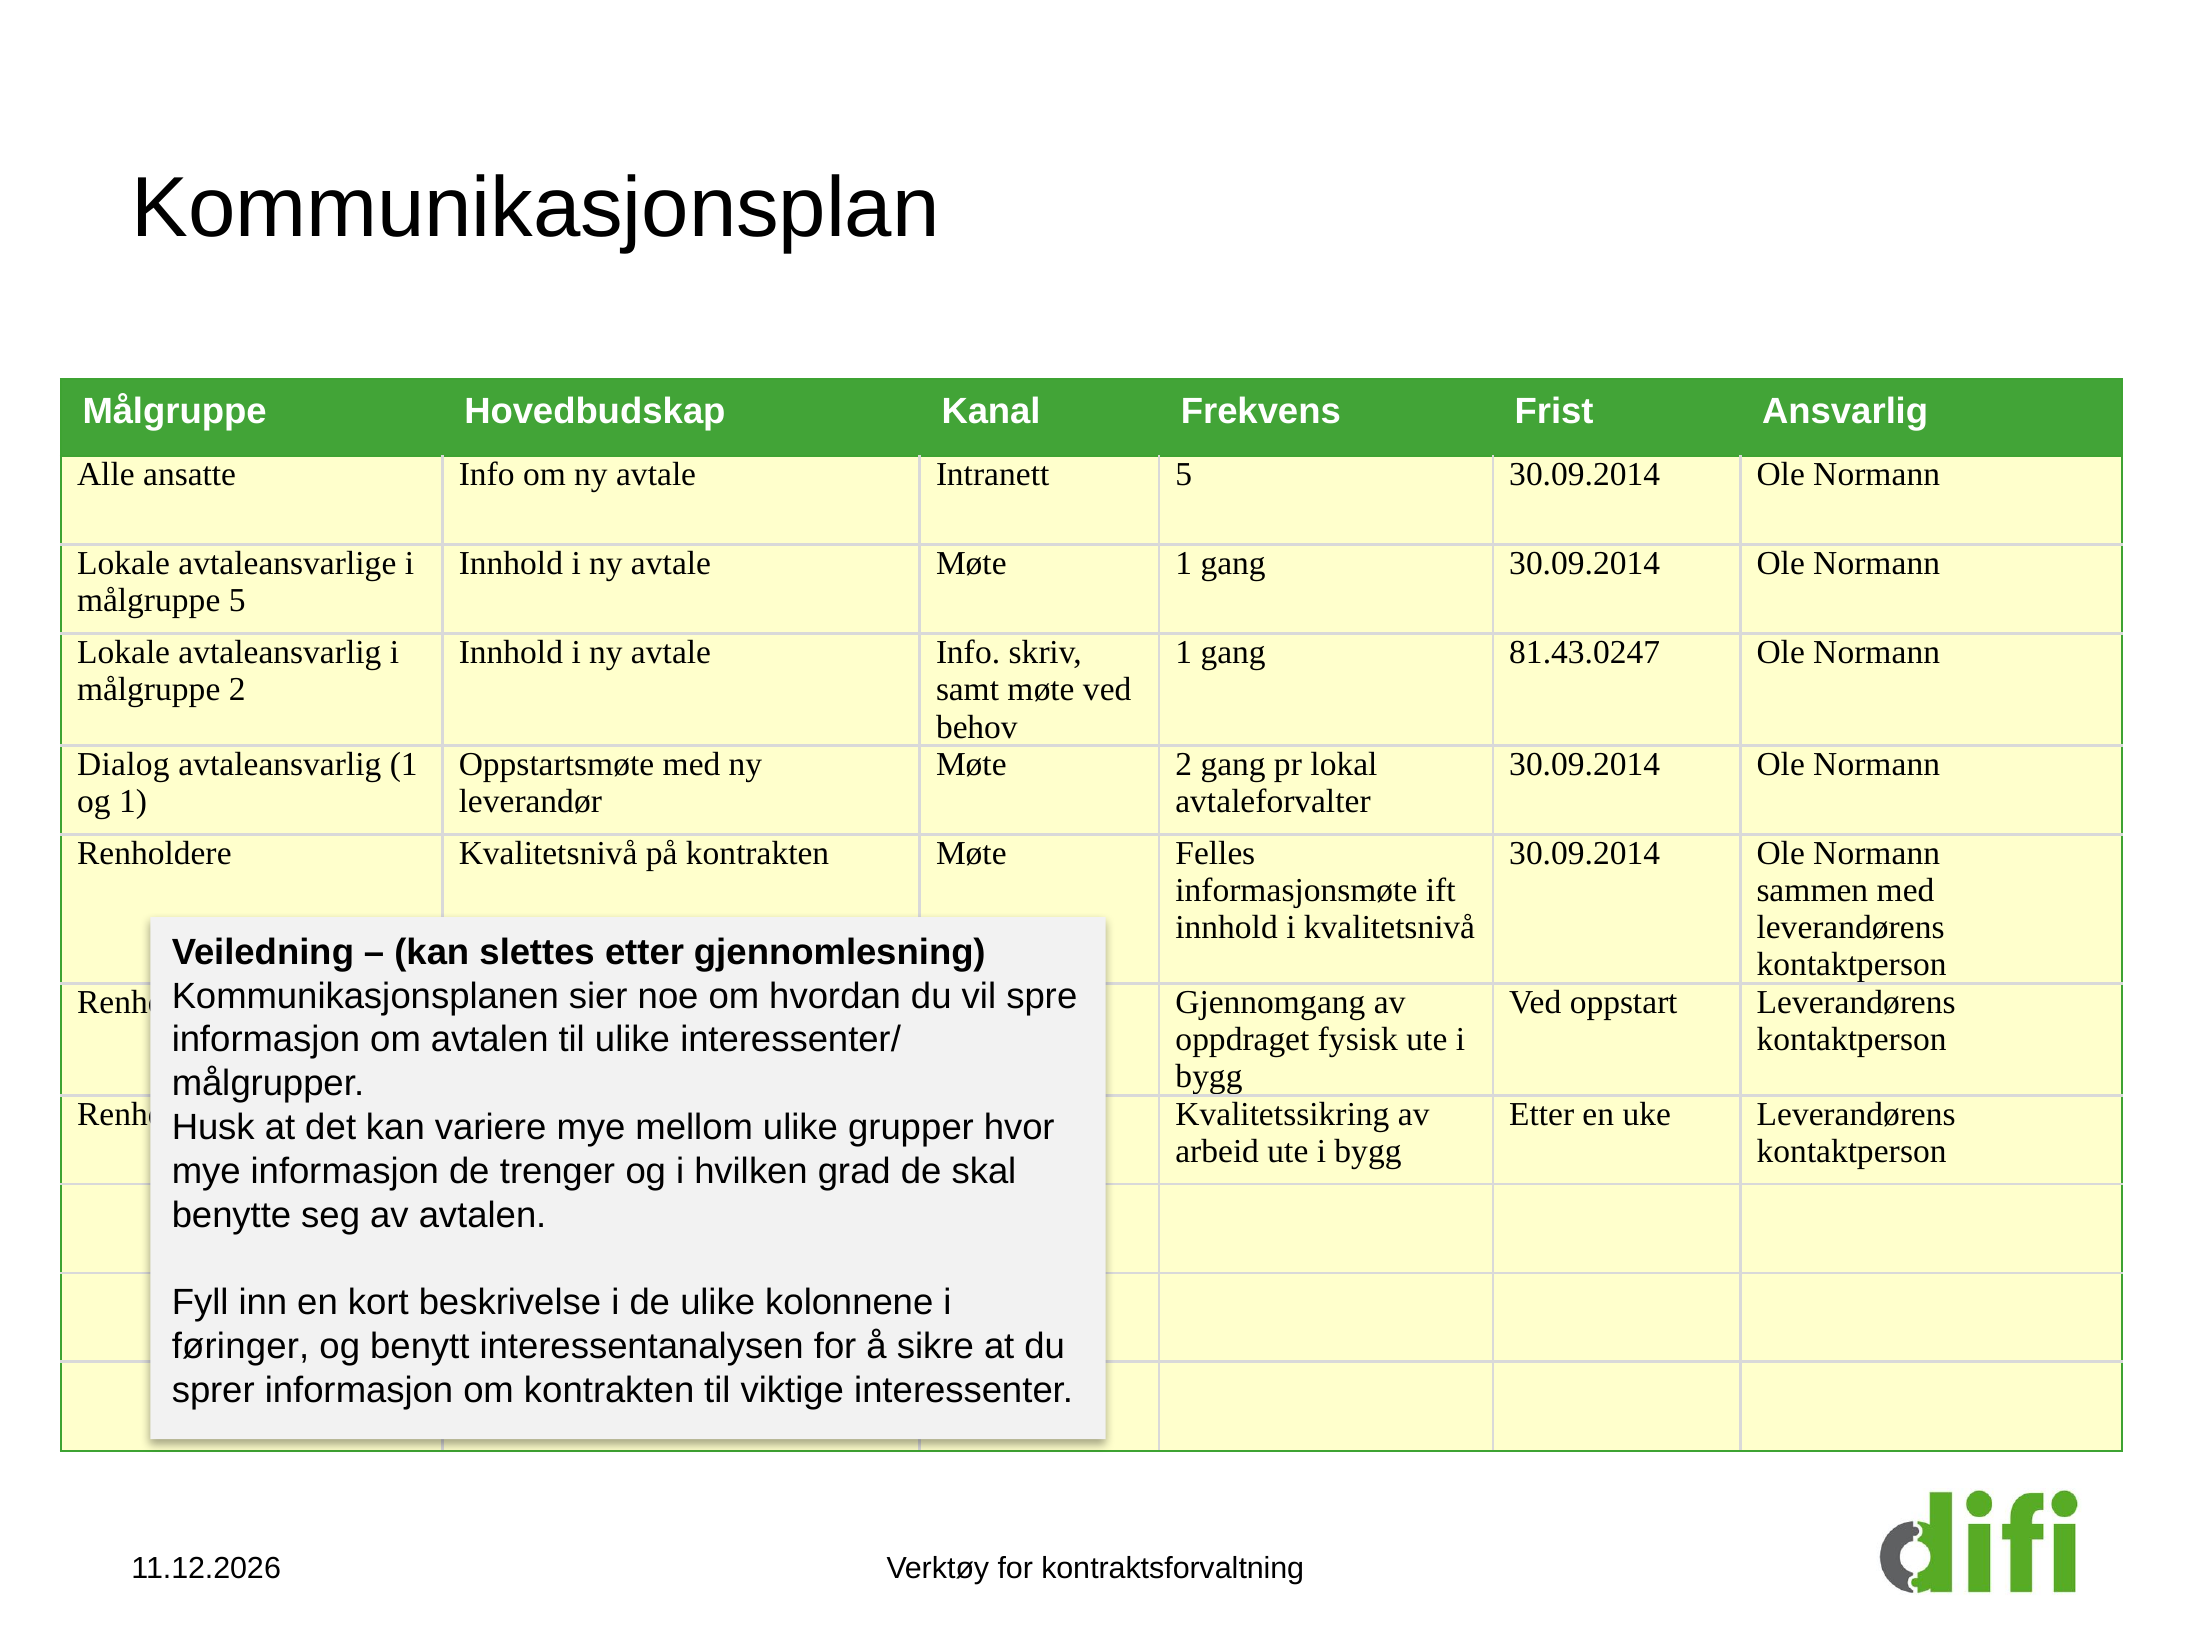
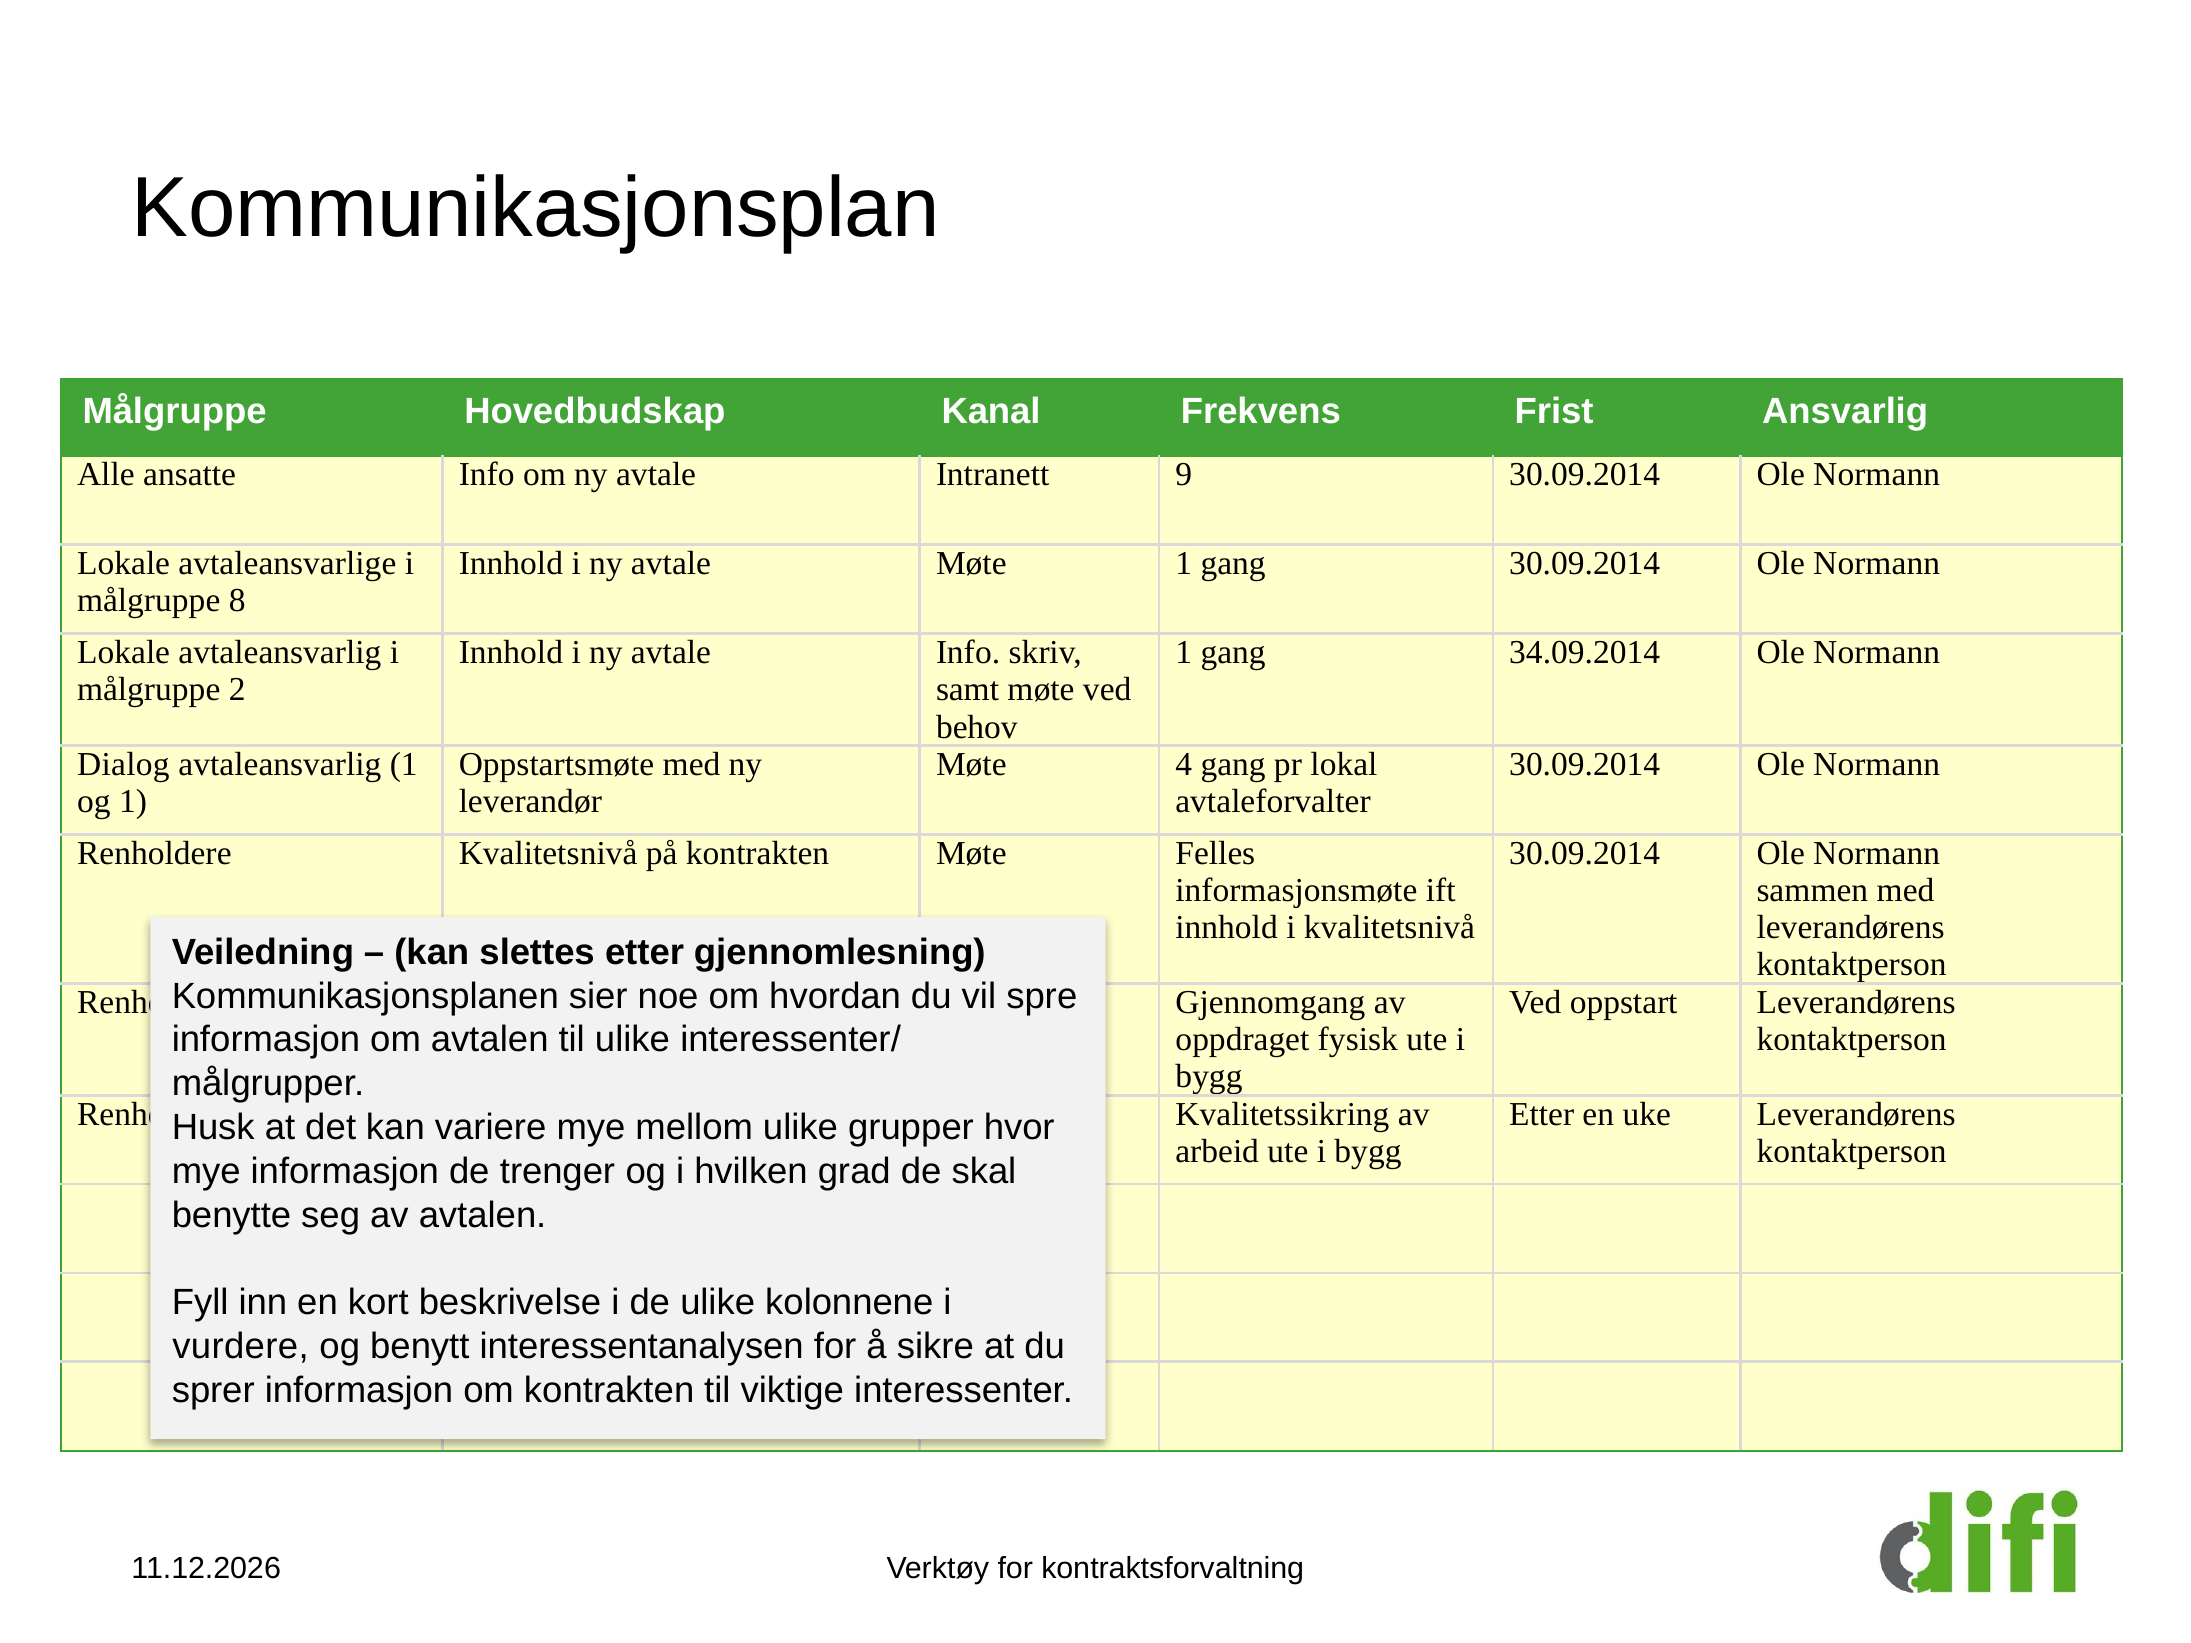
Intranett 5: 5 -> 9
målgruppe 5: 5 -> 8
81.43.0247: 81.43.0247 -> 34.09.2014
Møte 2: 2 -> 4
føringer: føringer -> vurdere
